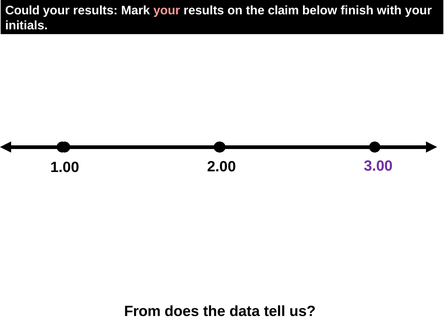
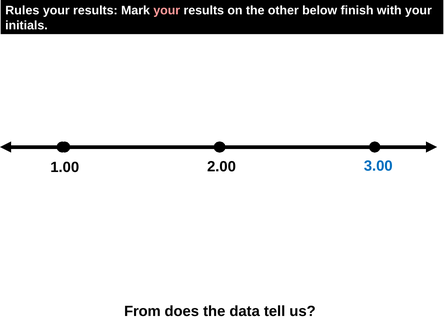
Could: Could -> Rules
claim: claim -> other
3.00 colour: purple -> blue
